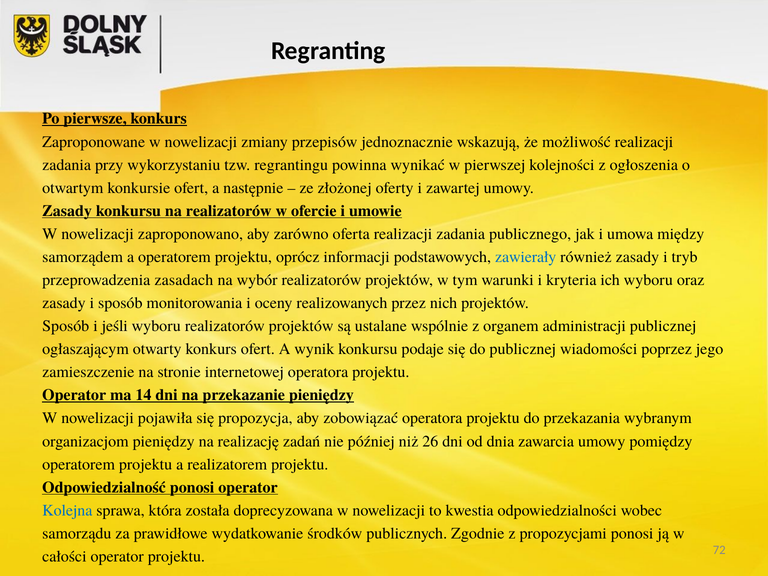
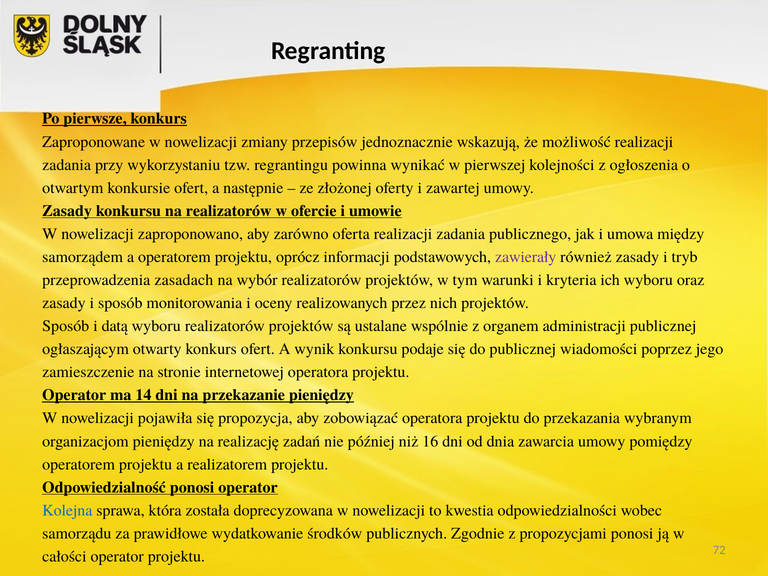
zawierały colour: blue -> purple
jeśli: jeśli -> datą
26: 26 -> 16
